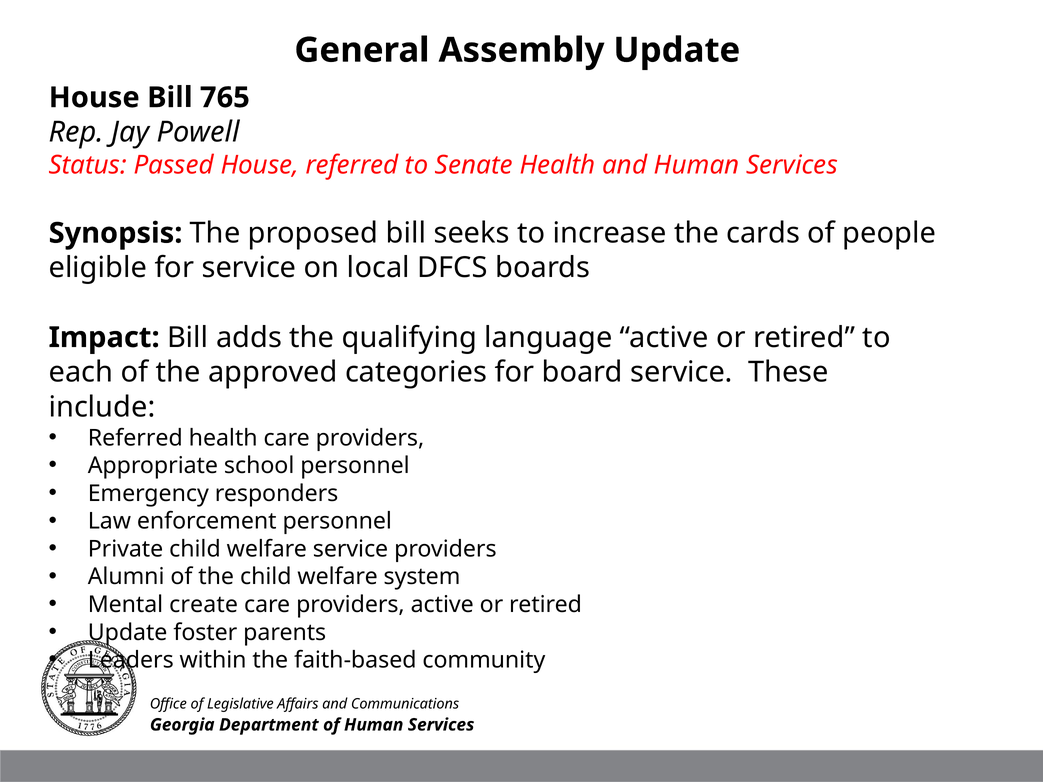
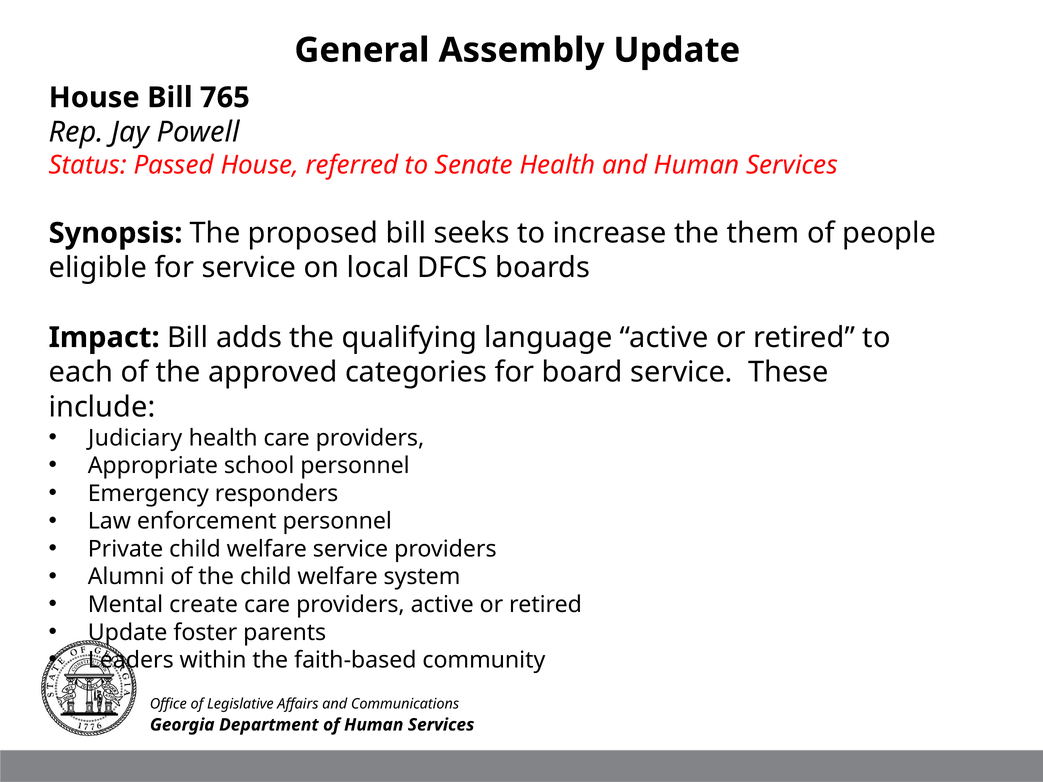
cards: cards -> them
Referred at (135, 438): Referred -> Judiciary
